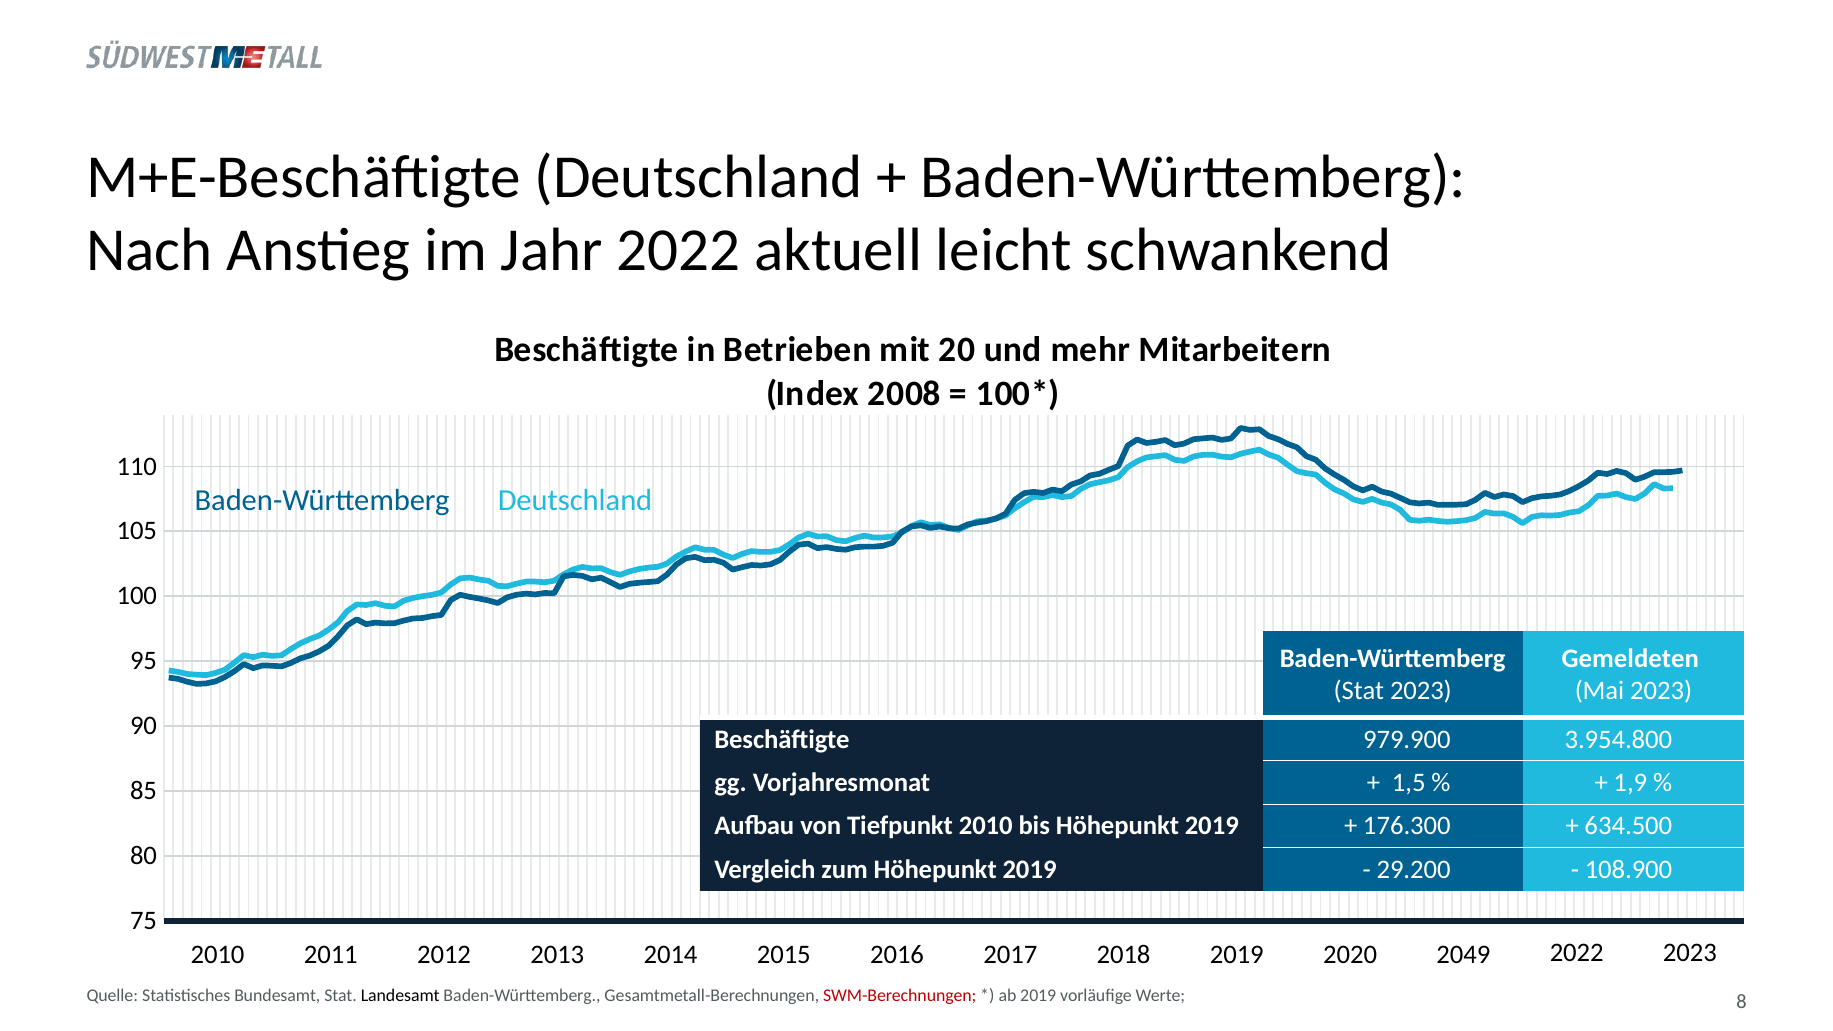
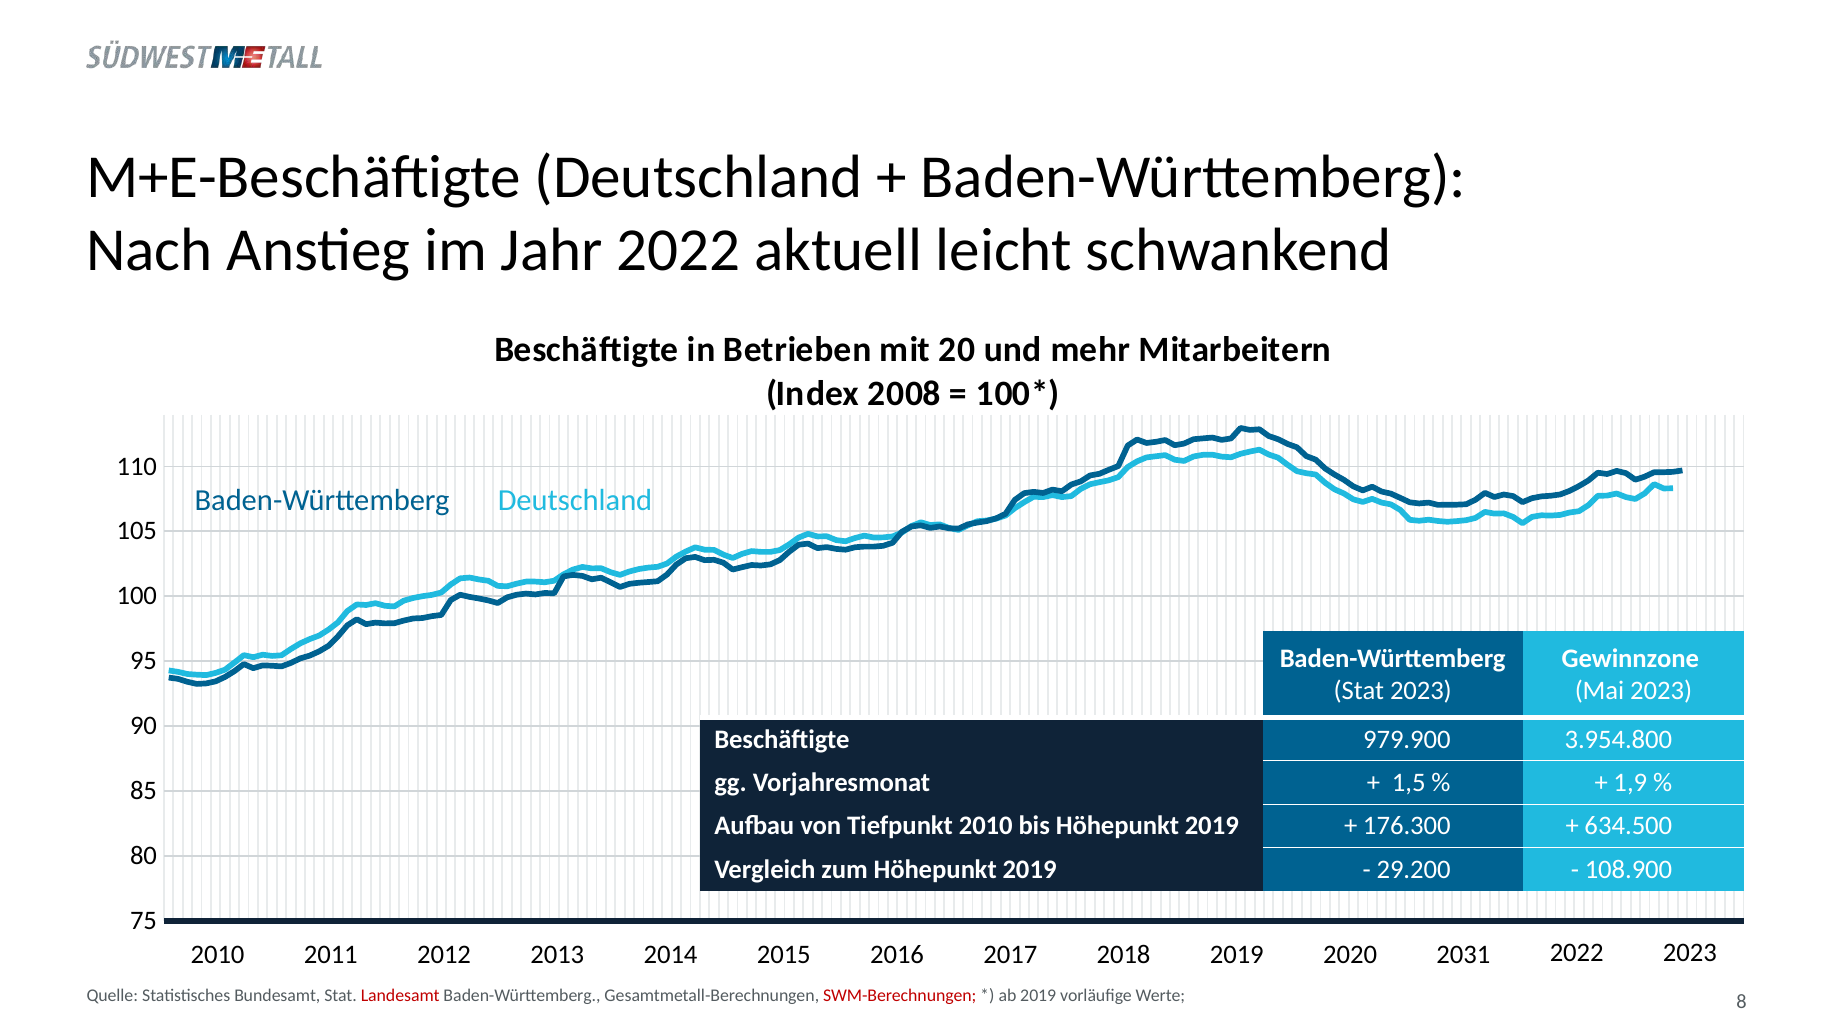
Gemeldeten: Gemeldeten -> Gewinnzone
2049: 2049 -> 2031
Landesamt colour: black -> red
